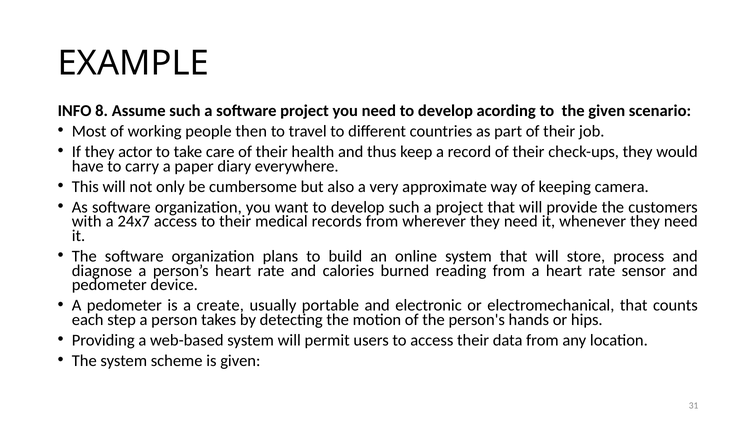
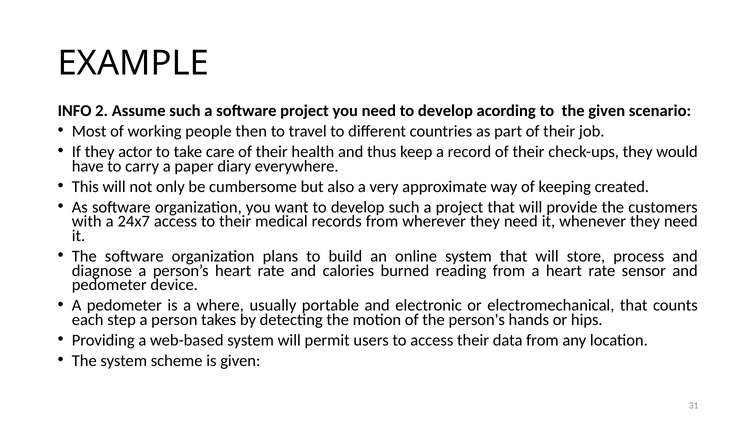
8: 8 -> 2
camera: camera -> created
create: create -> where
